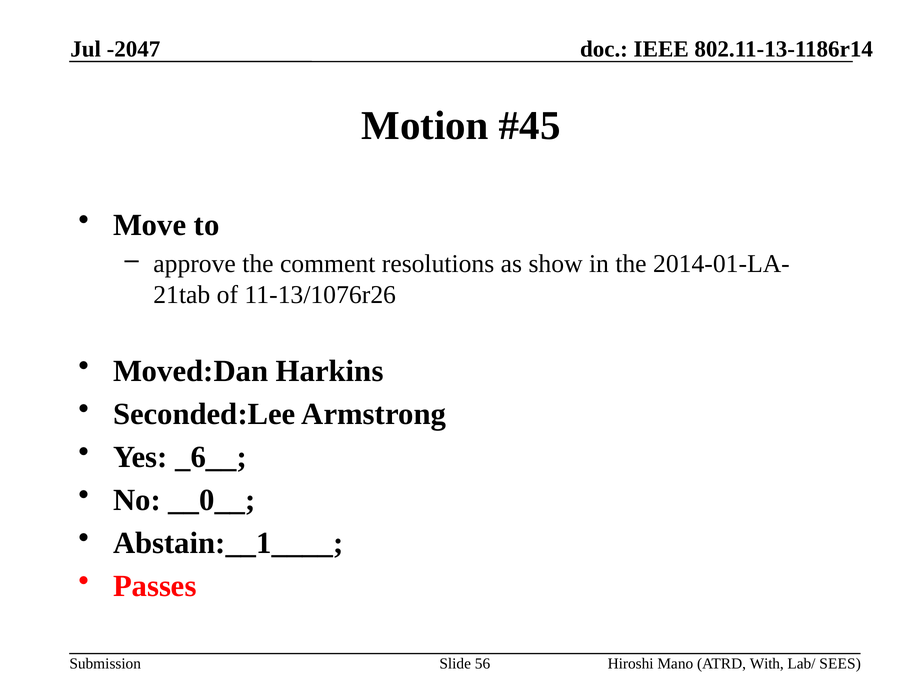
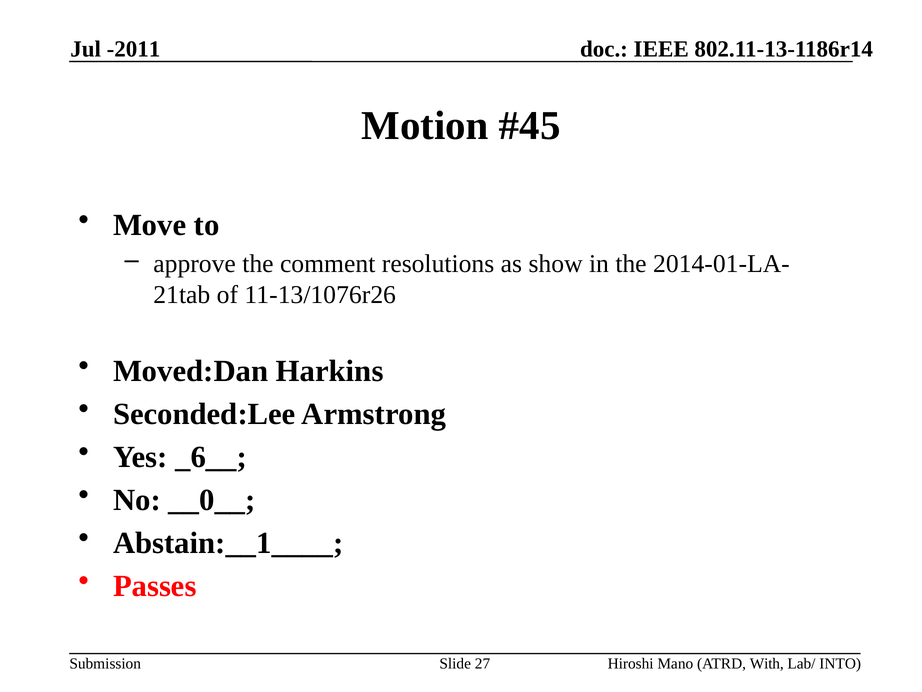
-2047: -2047 -> -2011
56: 56 -> 27
SEES: SEES -> INTO
